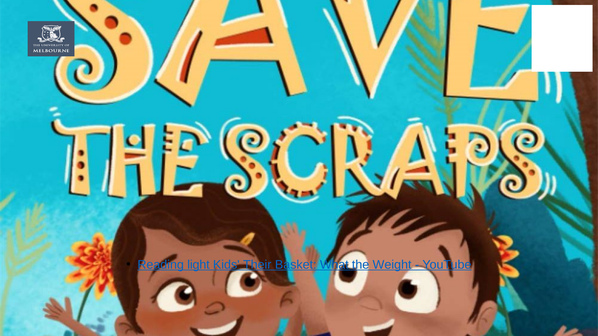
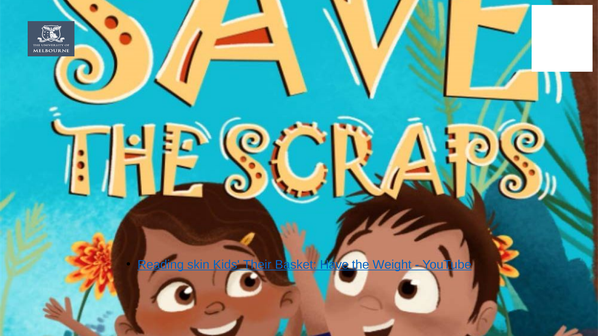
light: light -> skin
What: What -> Have
